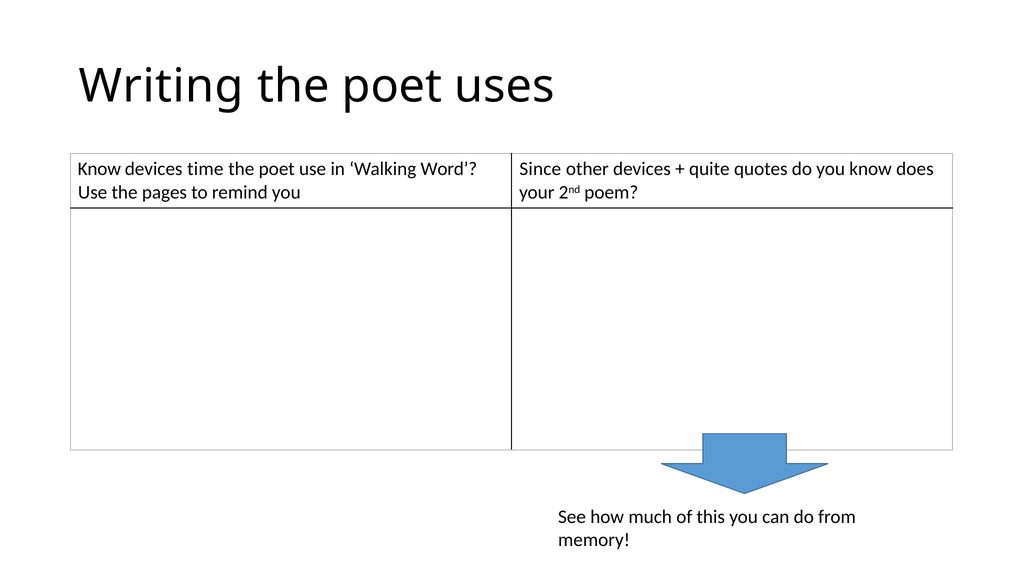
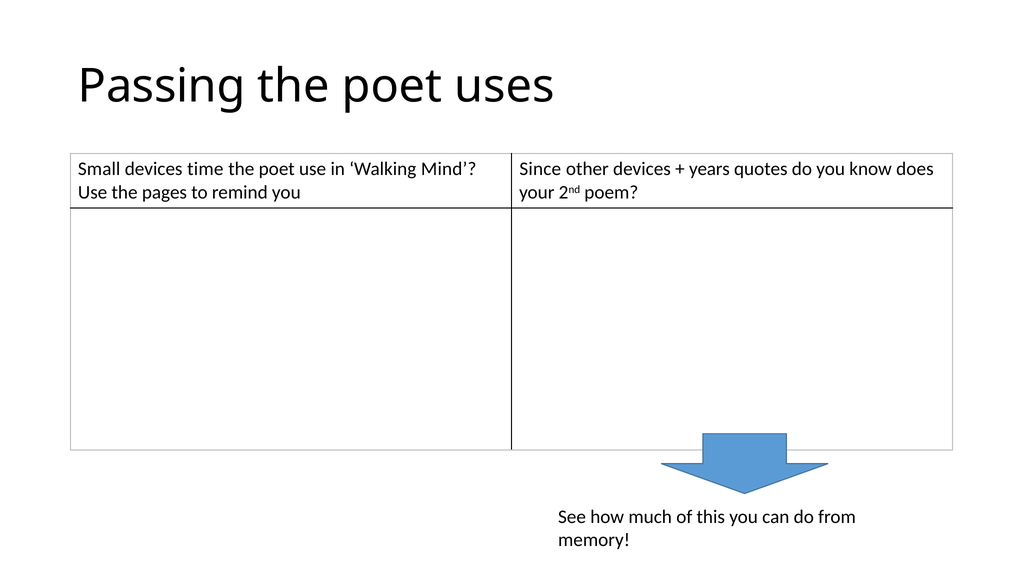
Writing: Writing -> Passing
Know at (99, 169): Know -> Small
Word: Word -> Mind
quite: quite -> years
